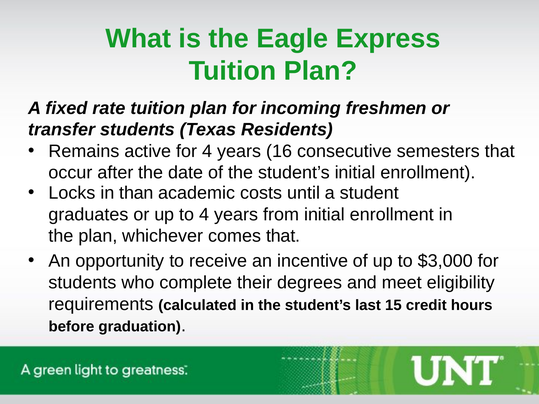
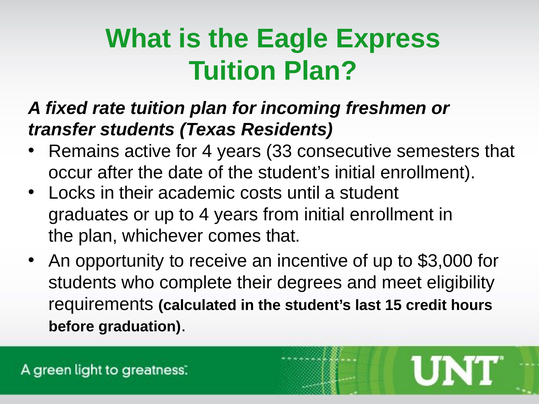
16: 16 -> 33
in than: than -> their
